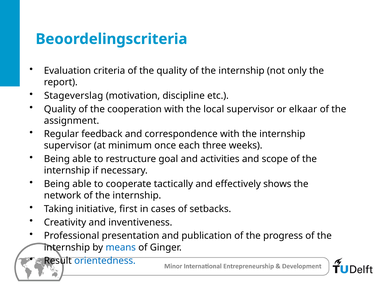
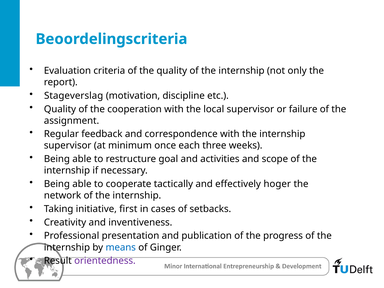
elkaar: elkaar -> failure
shows: shows -> hoger
orientedness colour: blue -> purple
